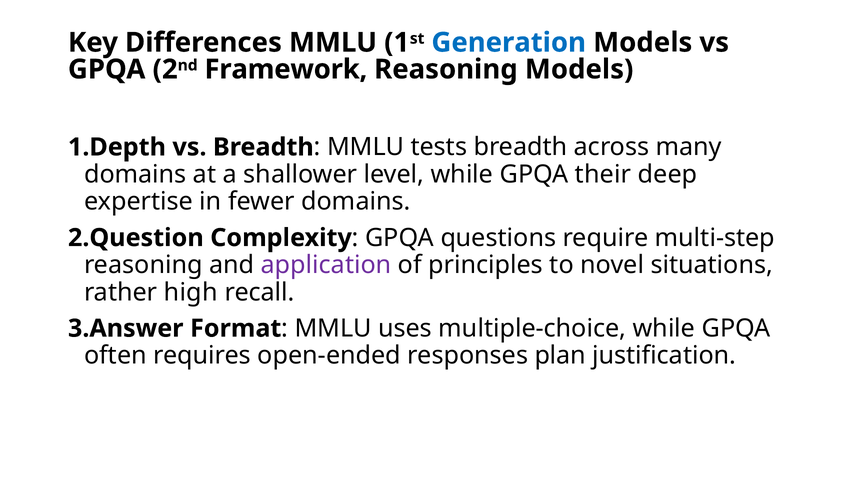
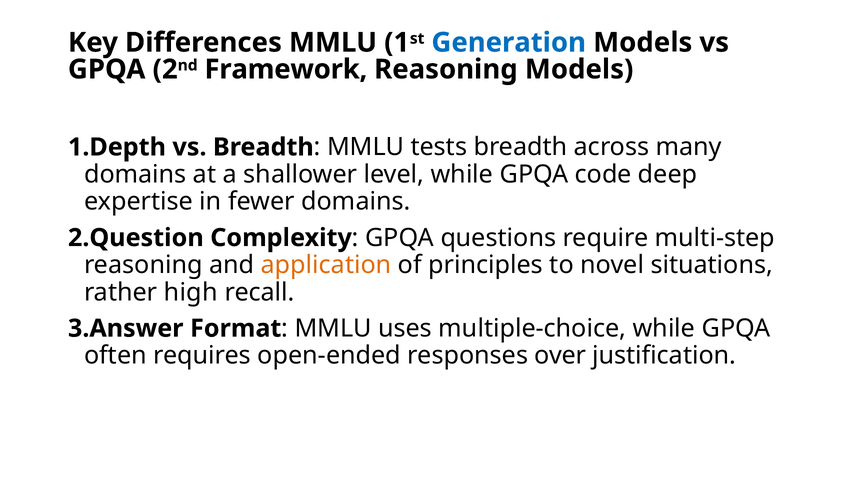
their: their -> code
application colour: purple -> orange
plan: plan -> over
